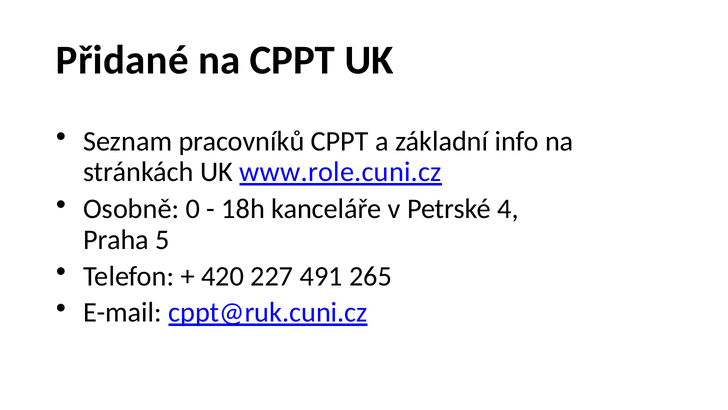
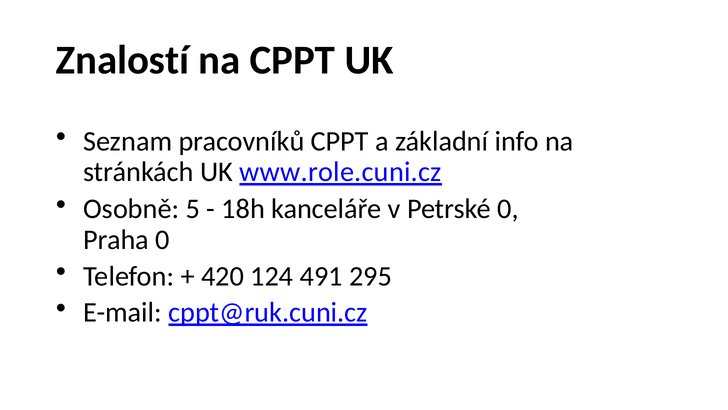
Přidané: Přidané -> Znalostí
0: 0 -> 5
Petrské 4: 4 -> 0
Praha 5: 5 -> 0
227: 227 -> 124
265: 265 -> 295
